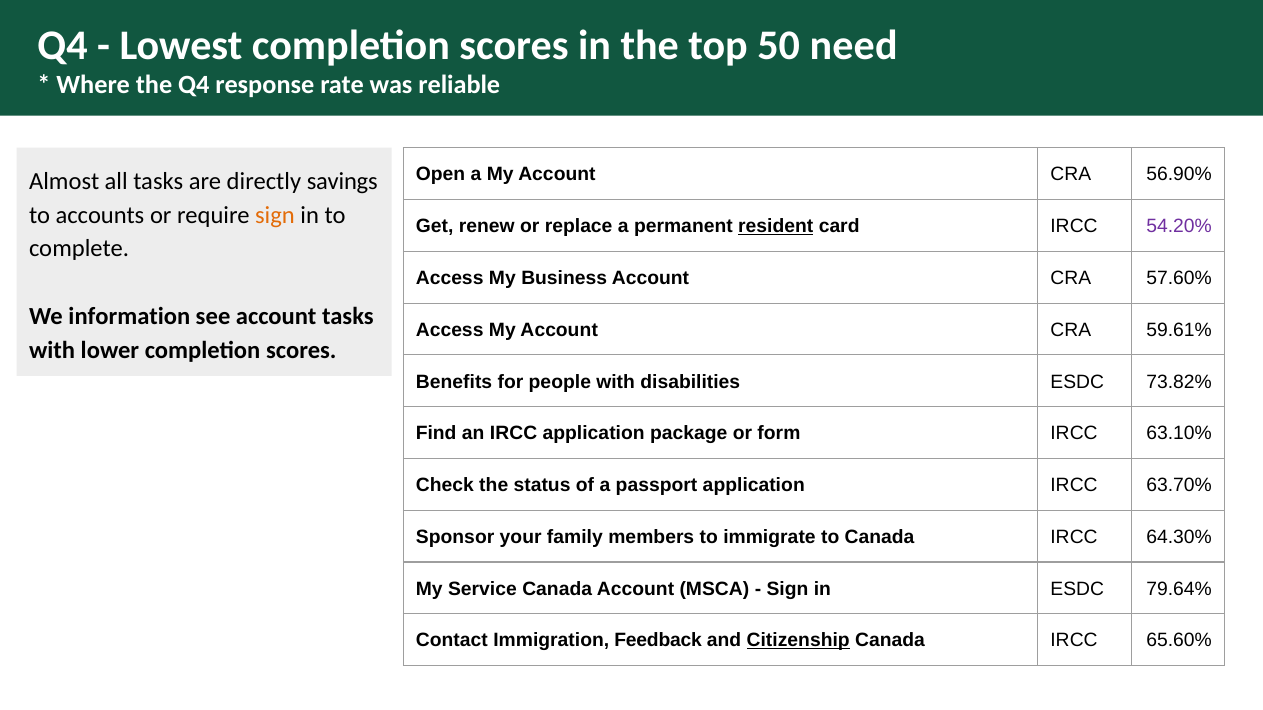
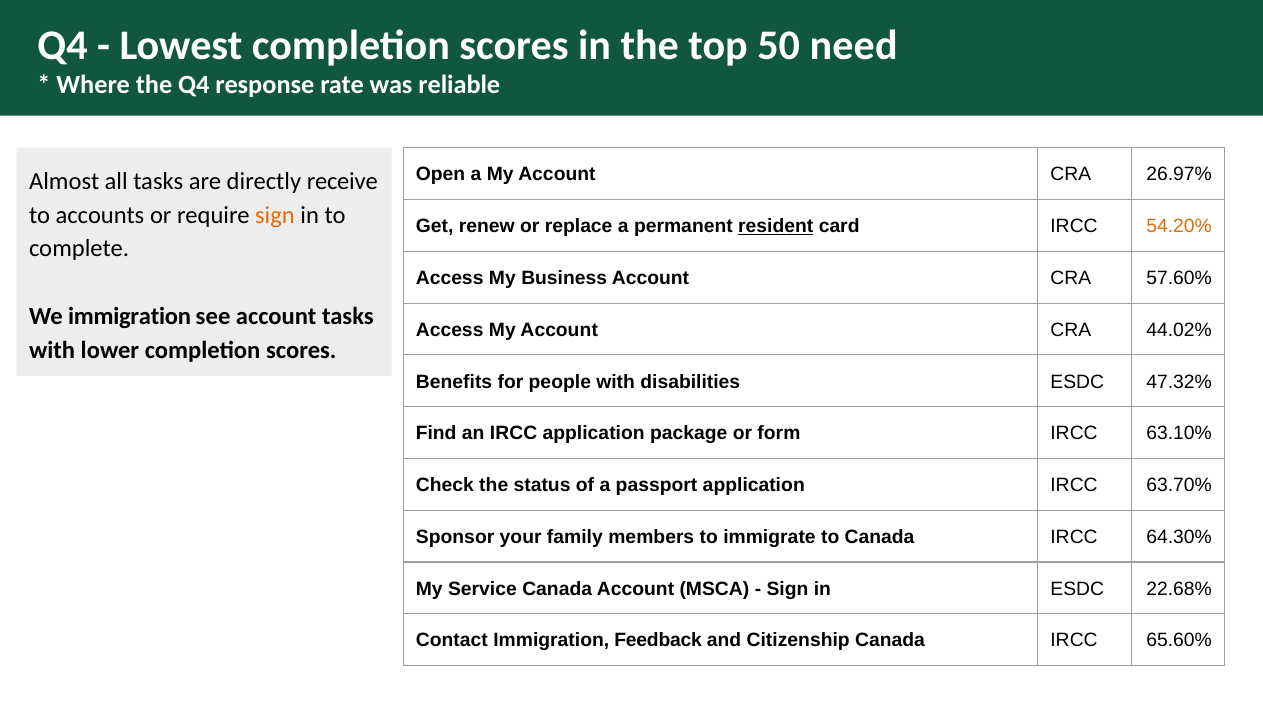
56.90%: 56.90% -> 26.97%
savings: savings -> receive
54.20% colour: purple -> orange
We information: information -> immigration
59.61%: 59.61% -> 44.02%
73.82%: 73.82% -> 47.32%
79.64%: 79.64% -> 22.68%
Citizenship underline: present -> none
